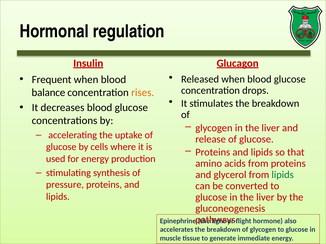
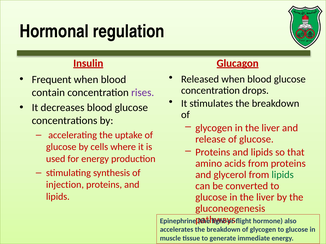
balance: balance -> contain
rises colour: orange -> purple
pressure: pressure -> injection
